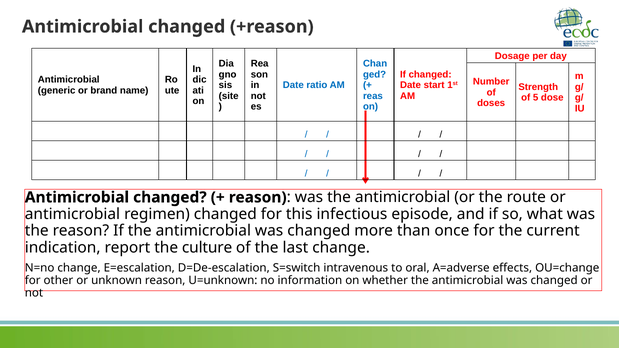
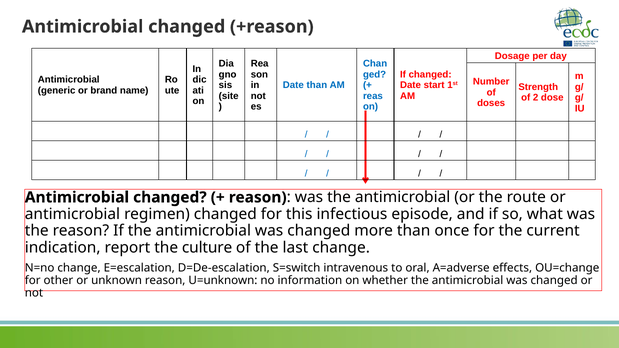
Date ratio: ratio -> than
5: 5 -> 2
